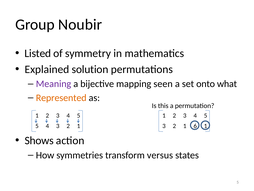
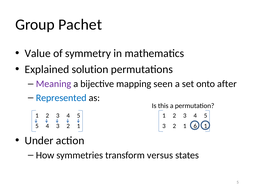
Noubir: Noubir -> Pachet
Listed: Listed -> Value
what: what -> after
Represented colour: orange -> blue
Shows: Shows -> Under
